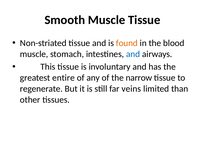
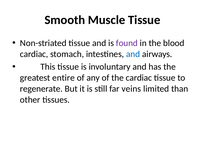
found colour: orange -> purple
muscle at (34, 54): muscle -> cardiac
the narrow: narrow -> cardiac
